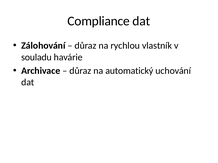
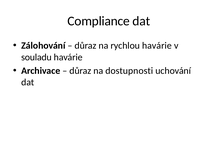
rychlou vlastník: vlastník -> havárie
automatický: automatický -> dostupnosti
